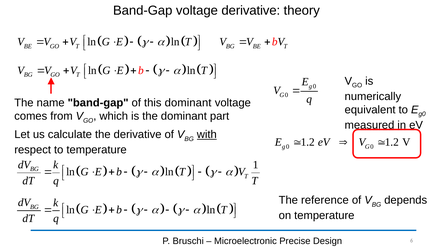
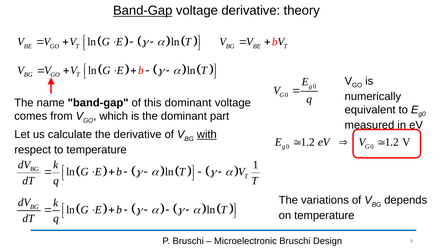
Band-Gap at (143, 11) underline: none -> present
reference: reference -> variations
Microelectronic Precise: Precise -> Bruschi
